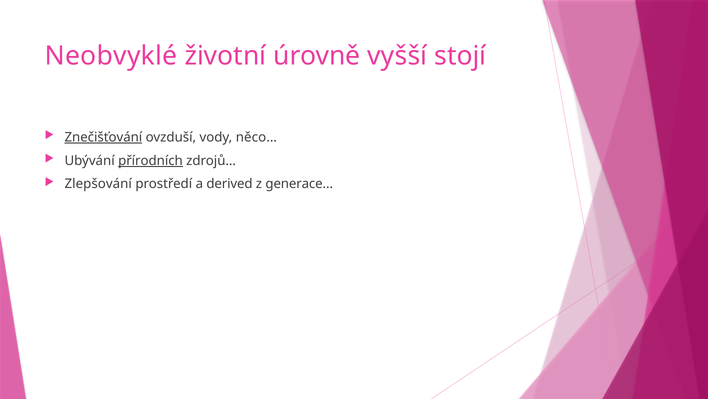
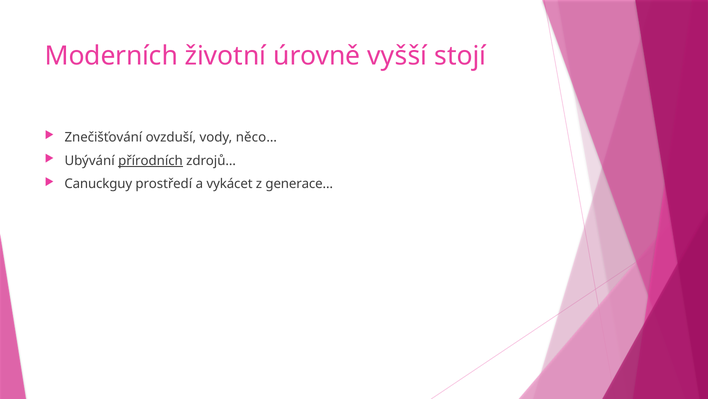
Neobvyklé: Neobvyklé -> Moderních
Znečišťování underline: present -> none
Zlepšování: Zlepšování -> Canuckguy
derived: derived -> vykácet
